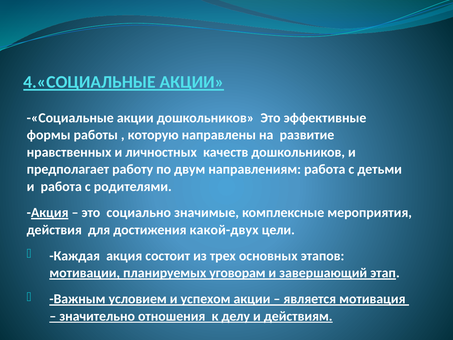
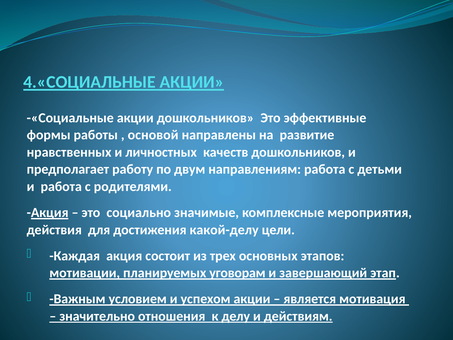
которую: которую -> основой
какой-двух: какой-двух -> какой-делу
